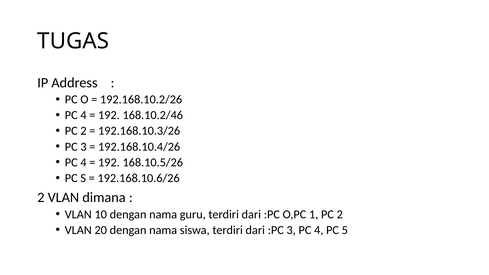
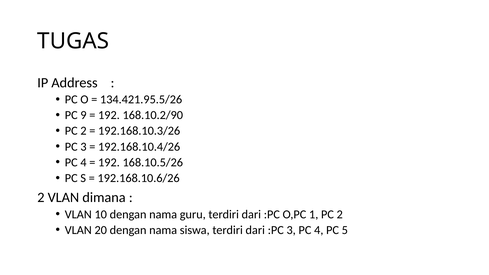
192.168.10.2/26: 192.168.10.2/26 -> 134.421.95.5/26
4 at (83, 115): 4 -> 9
168.10.2/46: 168.10.2/46 -> 168.10.2/90
